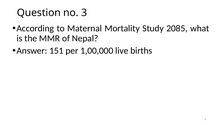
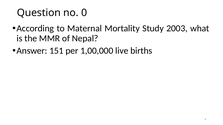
3: 3 -> 0
2085: 2085 -> 2003
